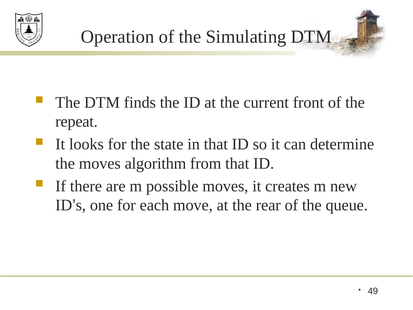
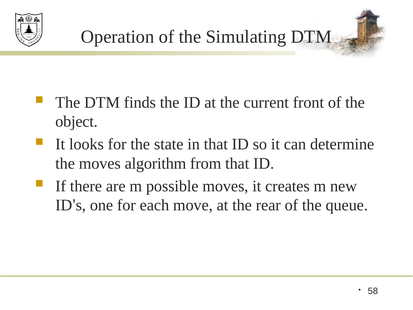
repeat: repeat -> object
49: 49 -> 58
